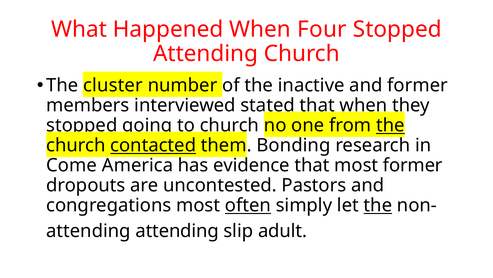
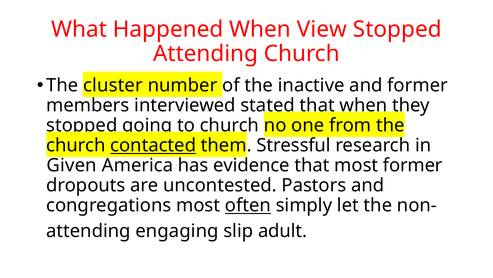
Four: Four -> View
the at (390, 125) underline: present -> none
Bonding: Bonding -> Stressful
Come: Come -> Given
the at (378, 205) underline: present -> none
attending attending: attending -> engaging
